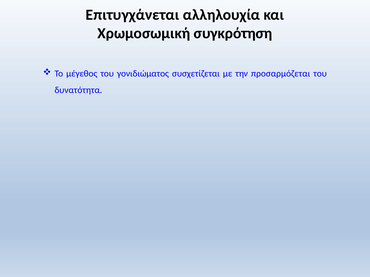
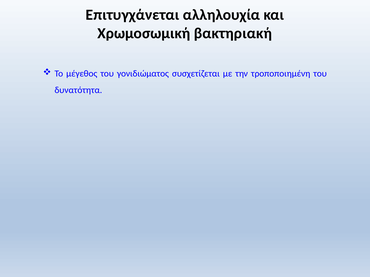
συγκρότηση: συγκρότηση -> βακτηριακή
προσαρμόζεται: προσαρμόζεται -> τροποποιημένη
